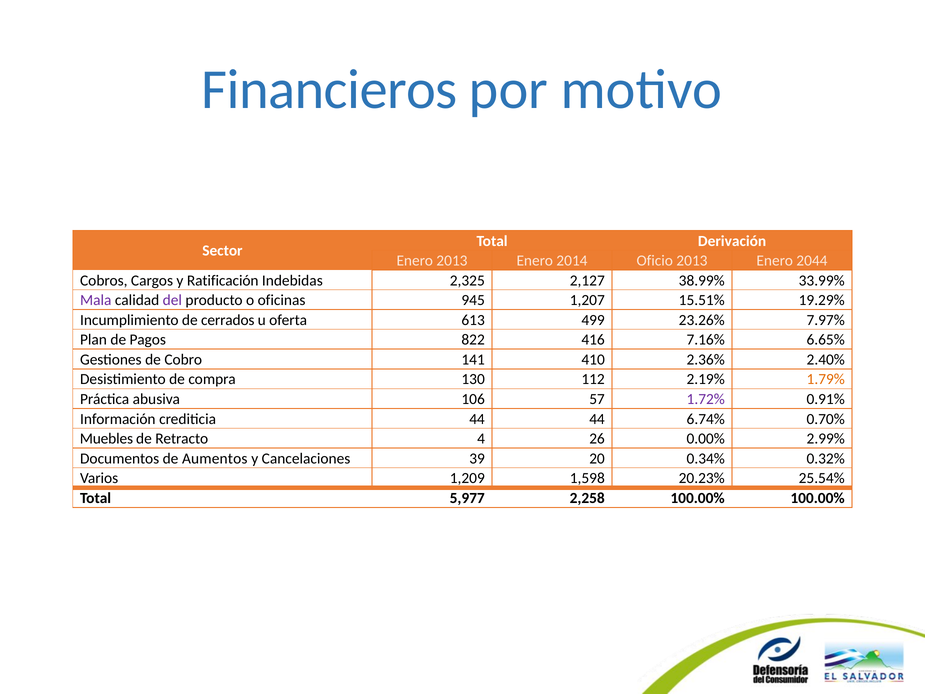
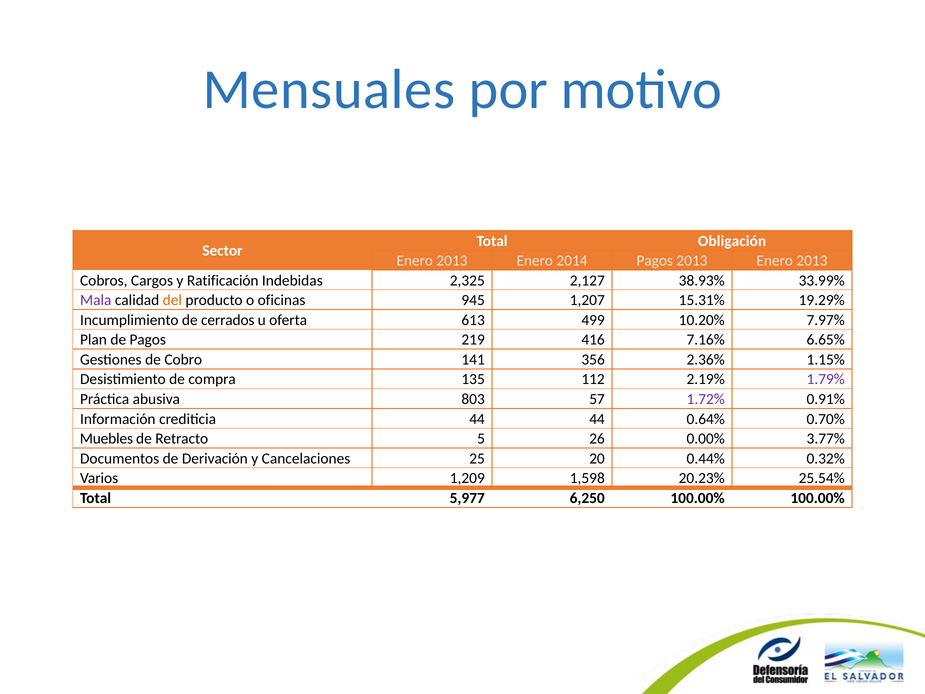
Financieros: Financieros -> Mensuales
Derivación: Derivación -> Obligación
2014 Oficio: Oficio -> Pagos
2013 Enero 2044: 2044 -> 2013
38.99%: 38.99% -> 38.93%
del colour: purple -> orange
15.51%: 15.51% -> 15.31%
23.26%: 23.26% -> 10.20%
822: 822 -> 219
410: 410 -> 356
2.40%: 2.40% -> 1.15%
130: 130 -> 135
1.79% colour: orange -> purple
106: 106 -> 803
6.74%: 6.74% -> 0.64%
4: 4 -> 5
2.99%: 2.99% -> 3.77%
Aumentos: Aumentos -> Derivación
39: 39 -> 25
0.34%: 0.34% -> 0.44%
2,258: 2,258 -> 6,250
